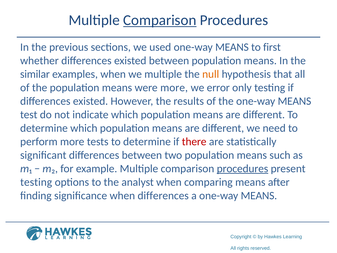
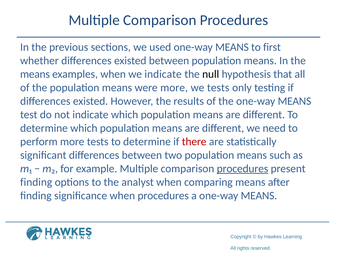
Comparison at (160, 20) underline: present -> none
similar at (35, 74): similar -> means
we multiple: multiple -> indicate
null colour: orange -> black
we error: error -> tests
testing at (36, 182): testing -> finding
when differences: differences -> procedures
